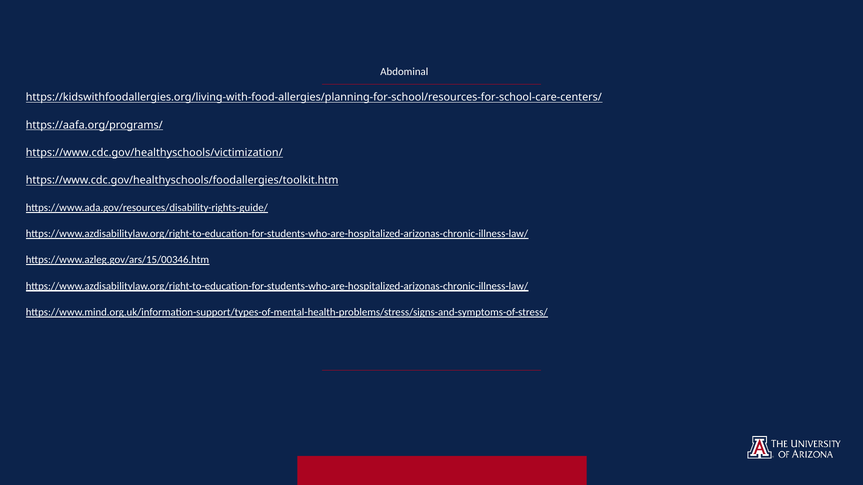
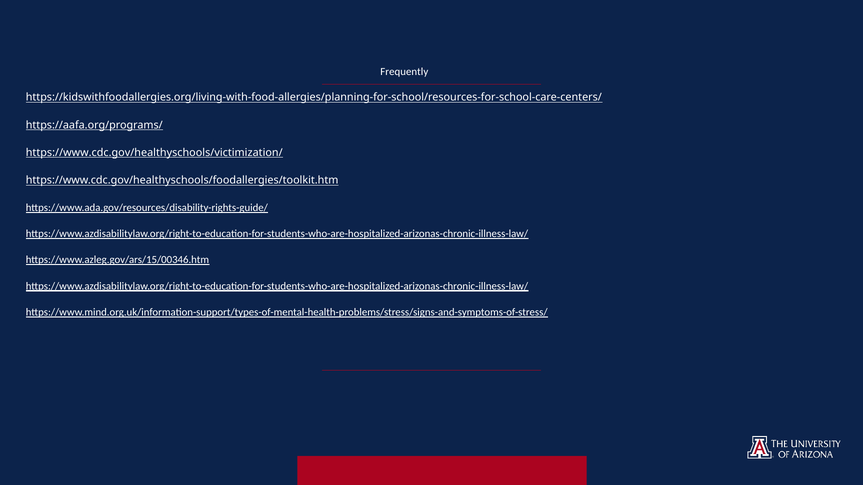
Abdominal: Abdominal -> Frequently
